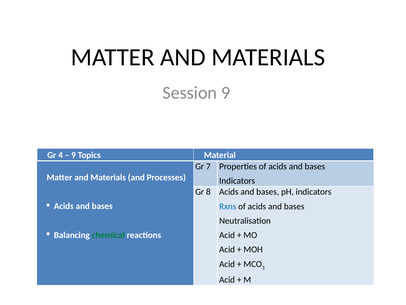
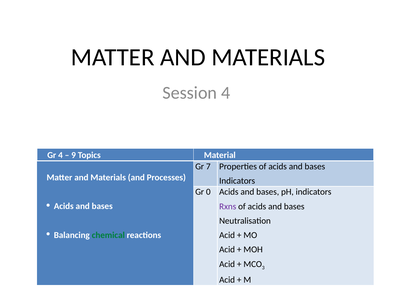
Session 9: 9 -> 4
8: 8 -> 0
Rxns colour: blue -> purple
